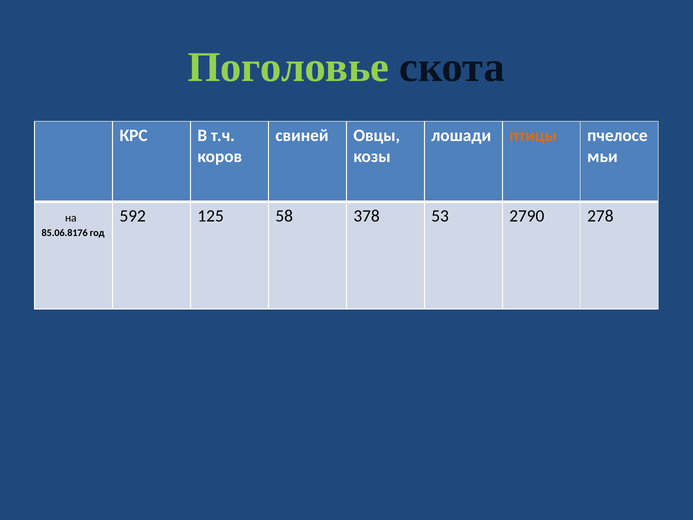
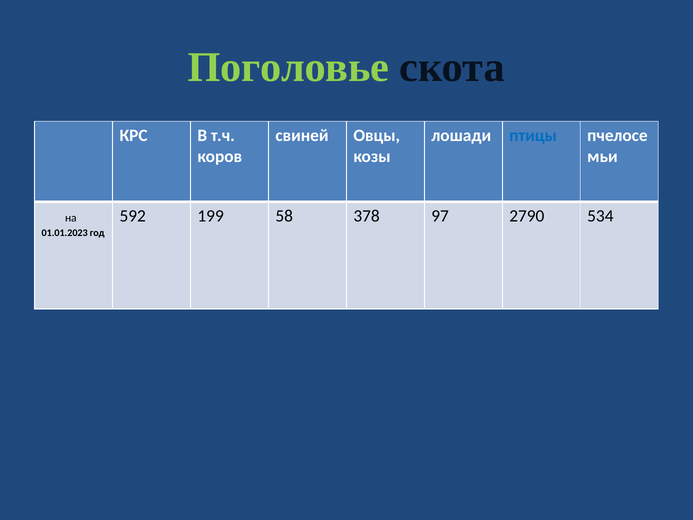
птицы colour: orange -> blue
125: 125 -> 199
53: 53 -> 97
278: 278 -> 534
85.06.8176: 85.06.8176 -> 01.01.2023
